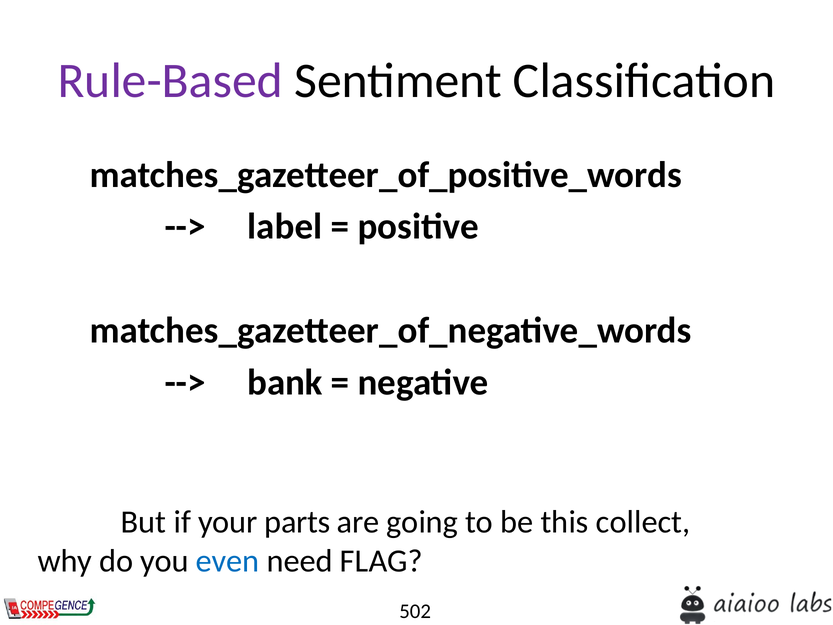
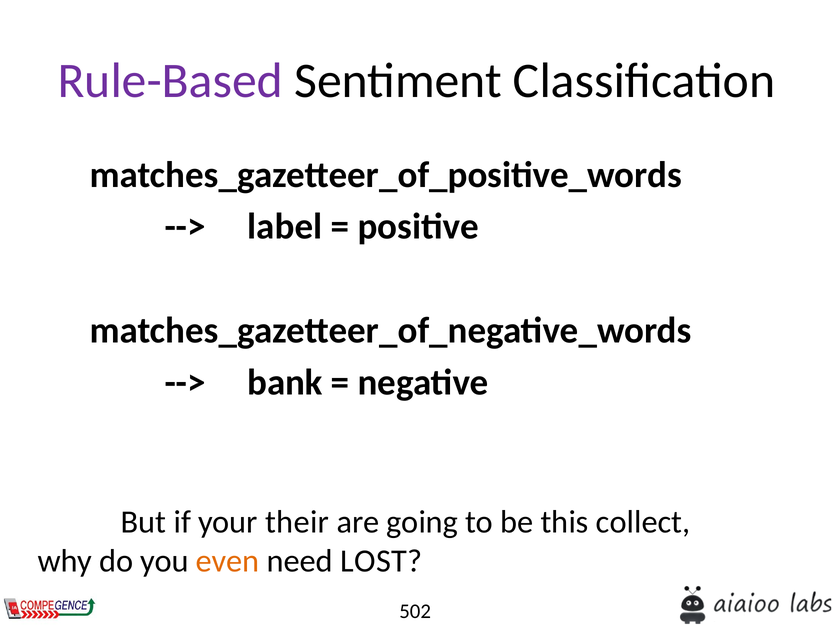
parts: parts -> their
even colour: blue -> orange
FLAG: FLAG -> LOST
